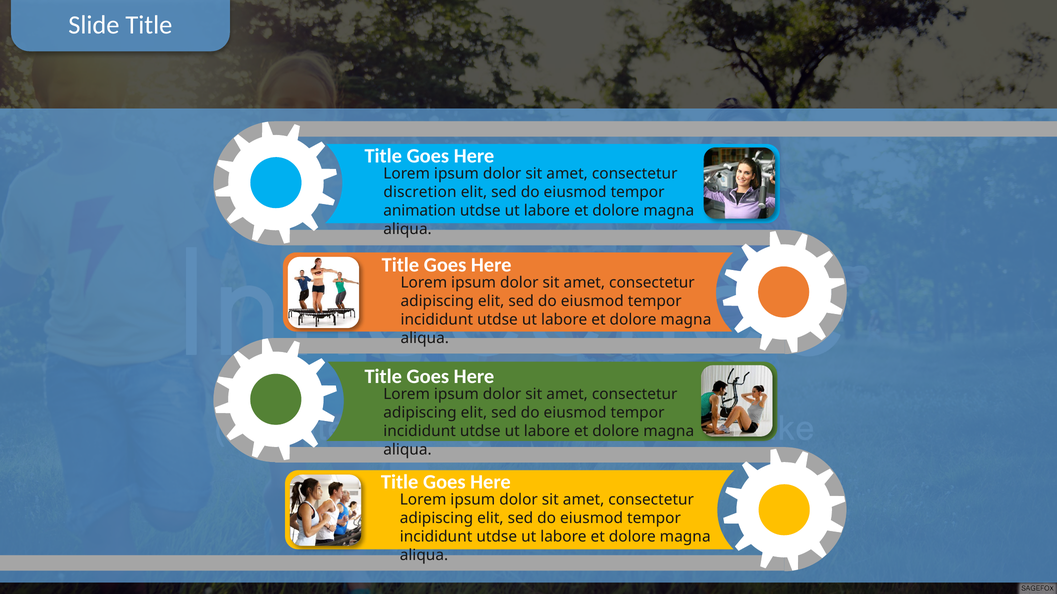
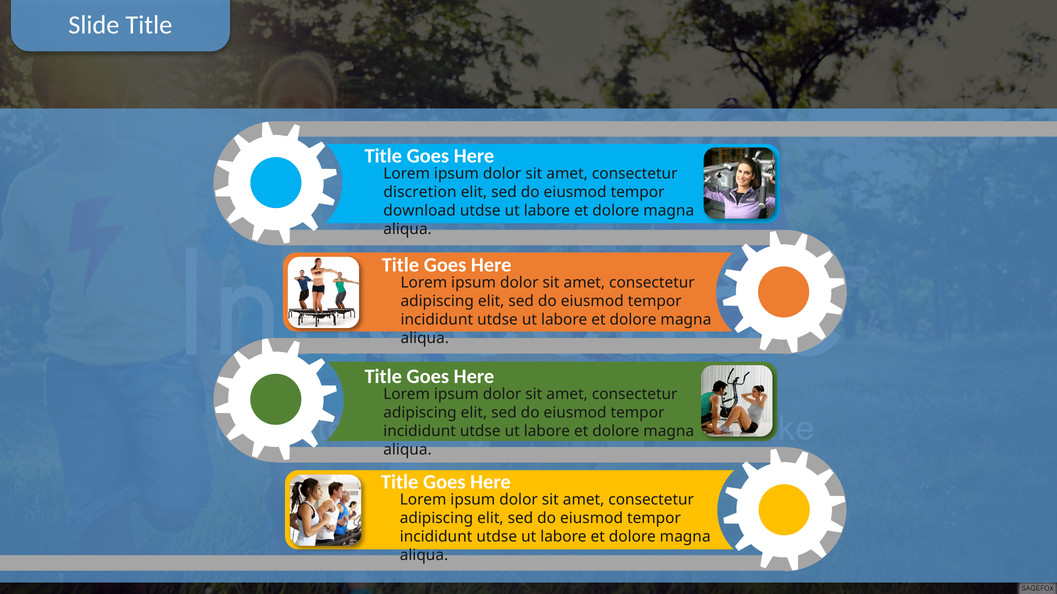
animation: animation -> download
